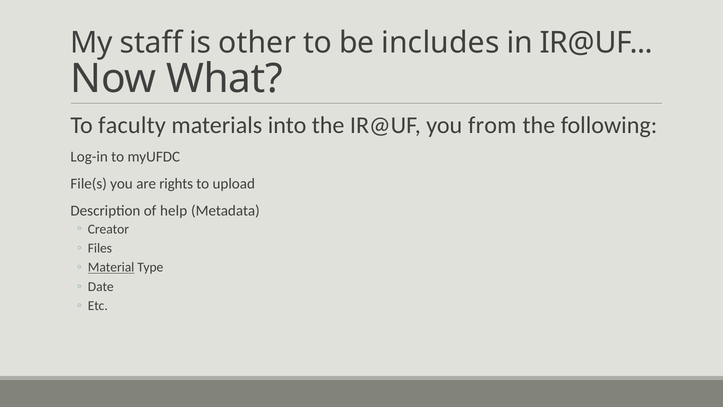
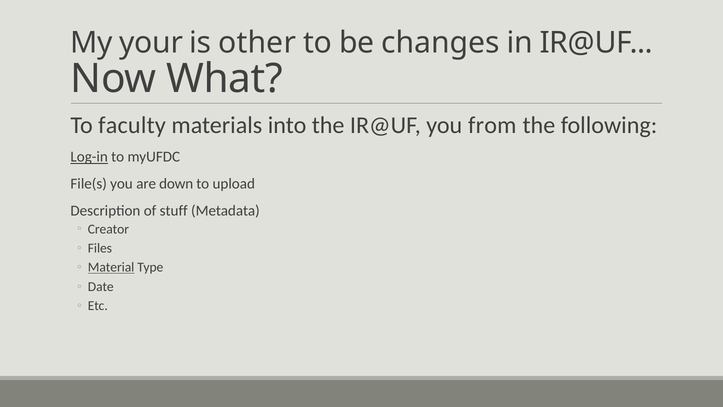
staff: staff -> your
includes: includes -> changes
Log-in underline: none -> present
rights: rights -> down
help: help -> stuff
